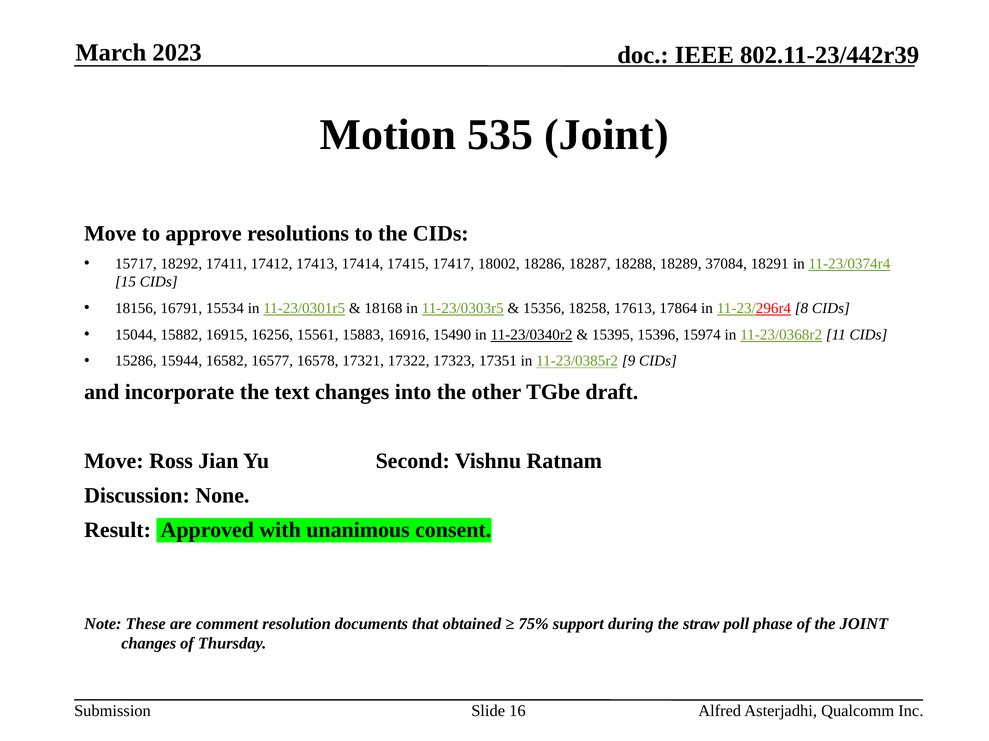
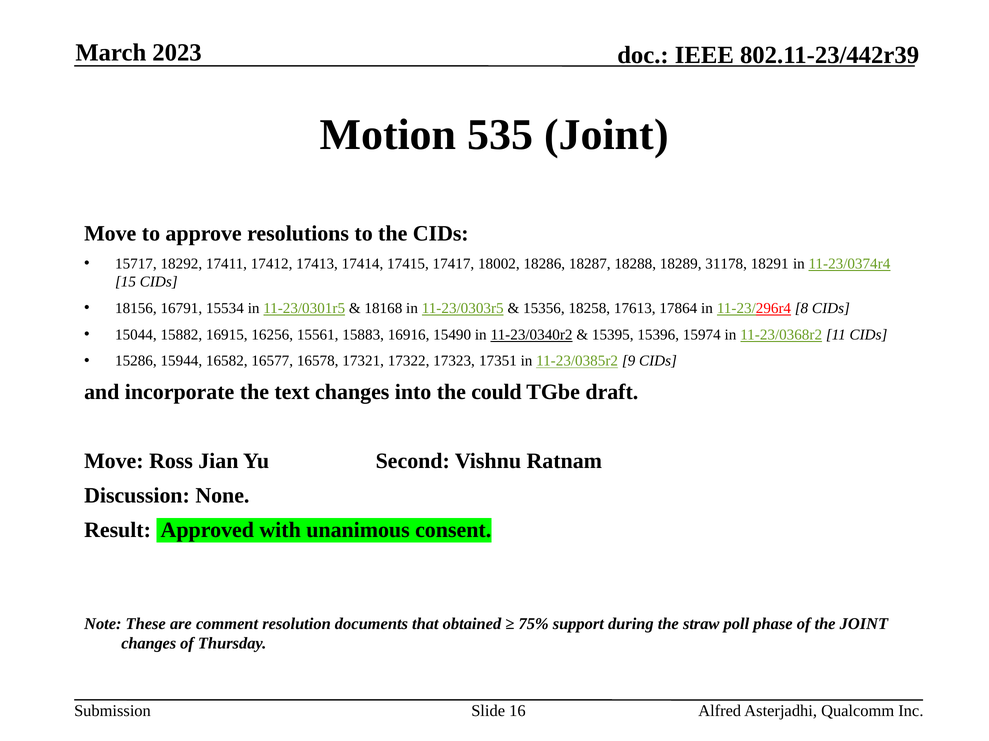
37084: 37084 -> 31178
other: other -> could
